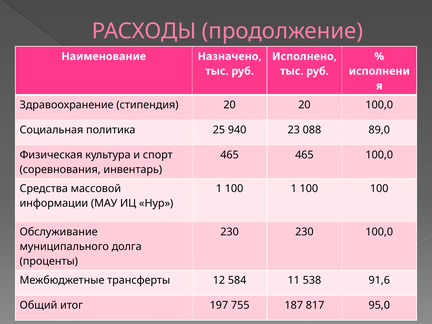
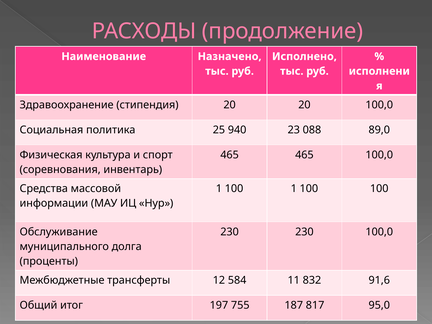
538: 538 -> 832
